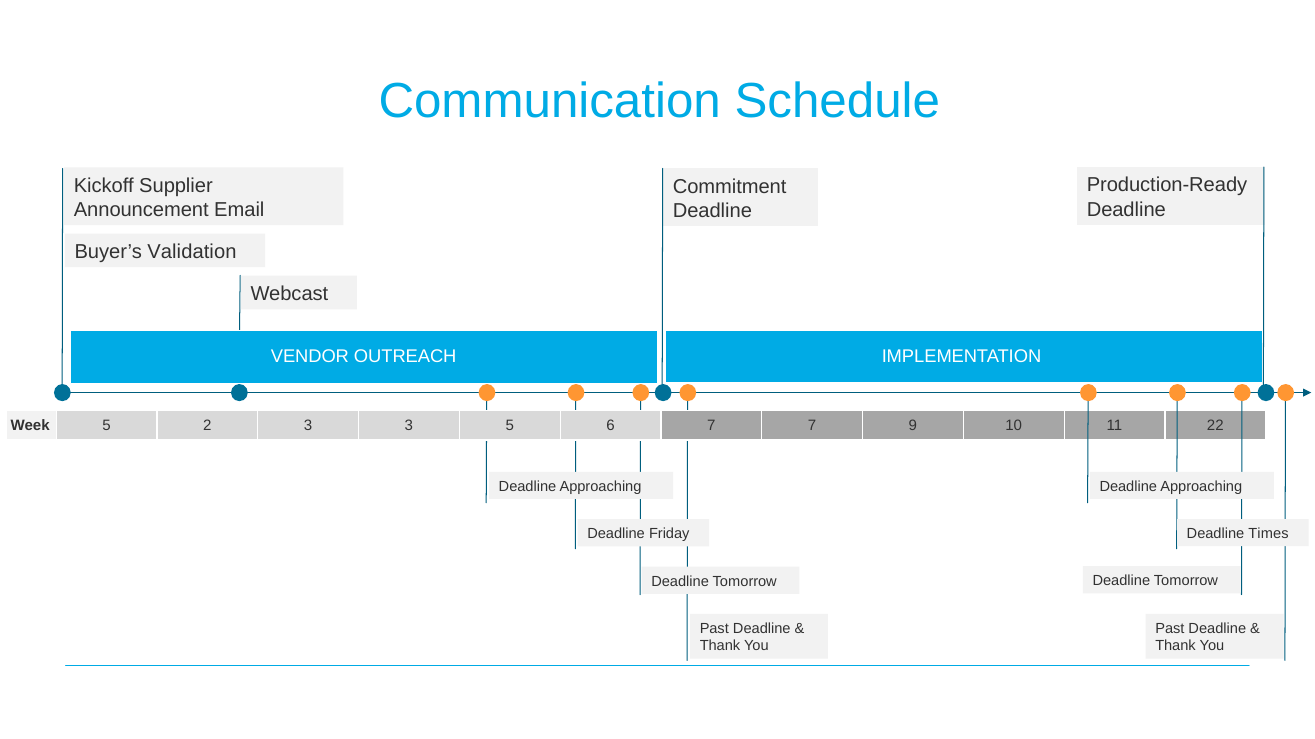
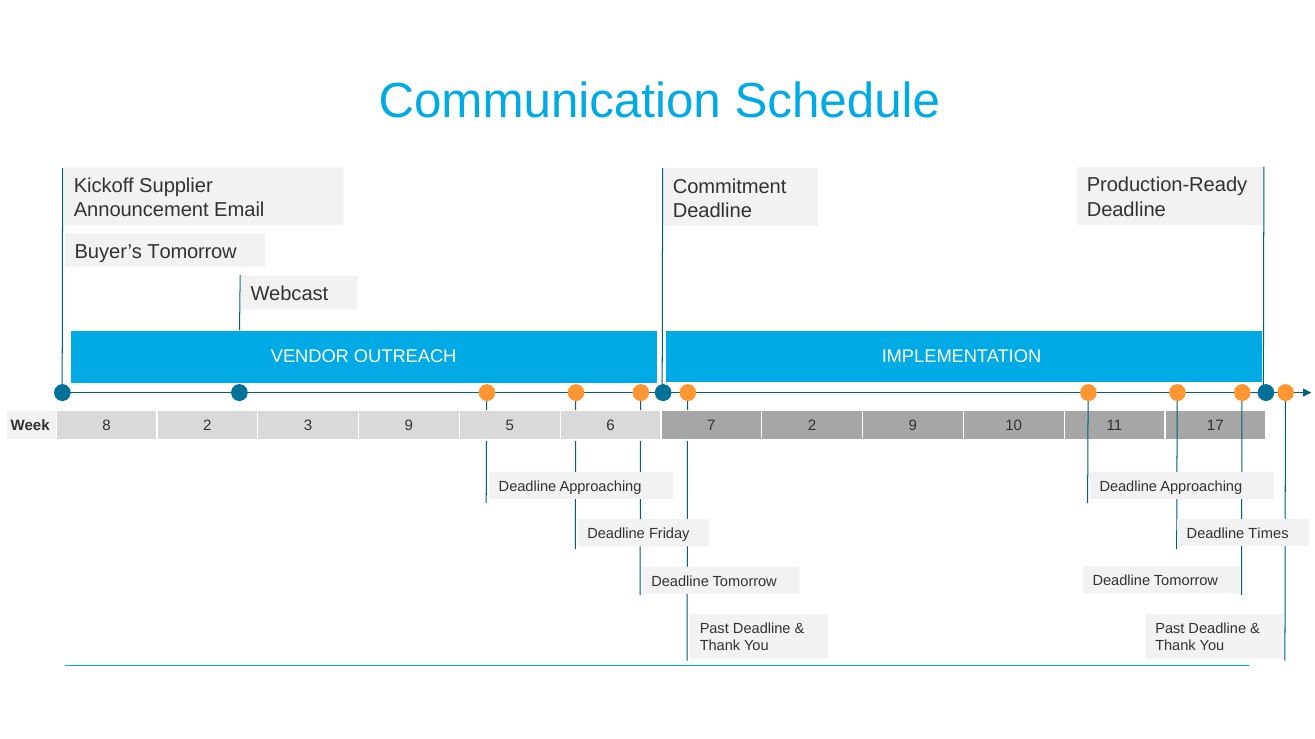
Buyer’s Validation: Validation -> Tomorrow
Week 5: 5 -> 8
3 3: 3 -> 9
7 7: 7 -> 2
22: 22 -> 17
